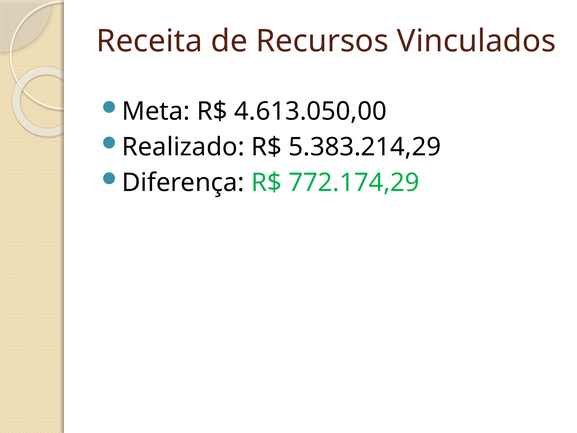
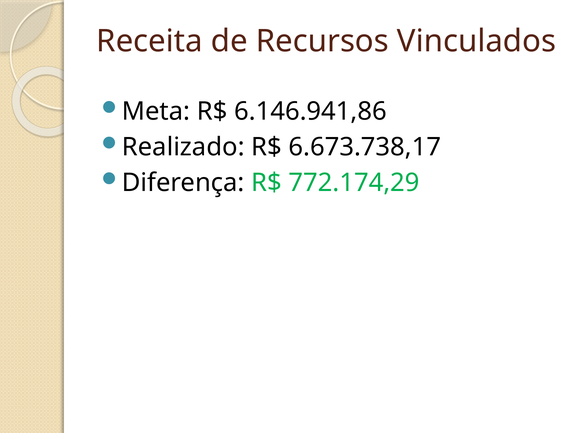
4.613.050,00: 4.613.050,00 -> 6.146.941,86
5.383.214,29: 5.383.214,29 -> 6.673.738,17
